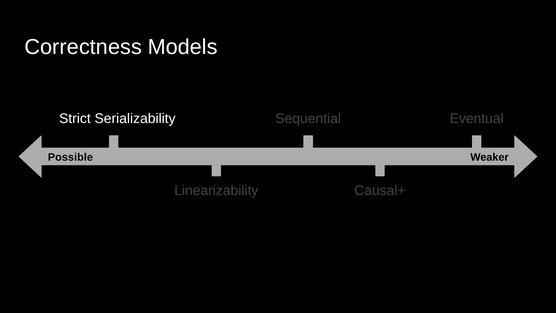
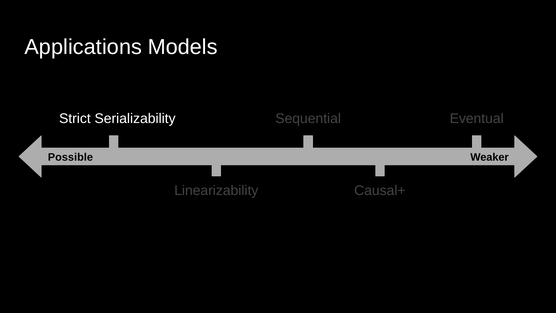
Correctness: Correctness -> Applications
